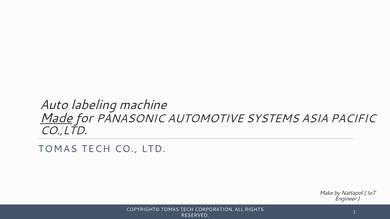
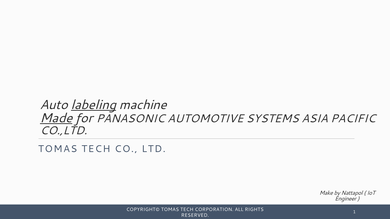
labeling underline: none -> present
